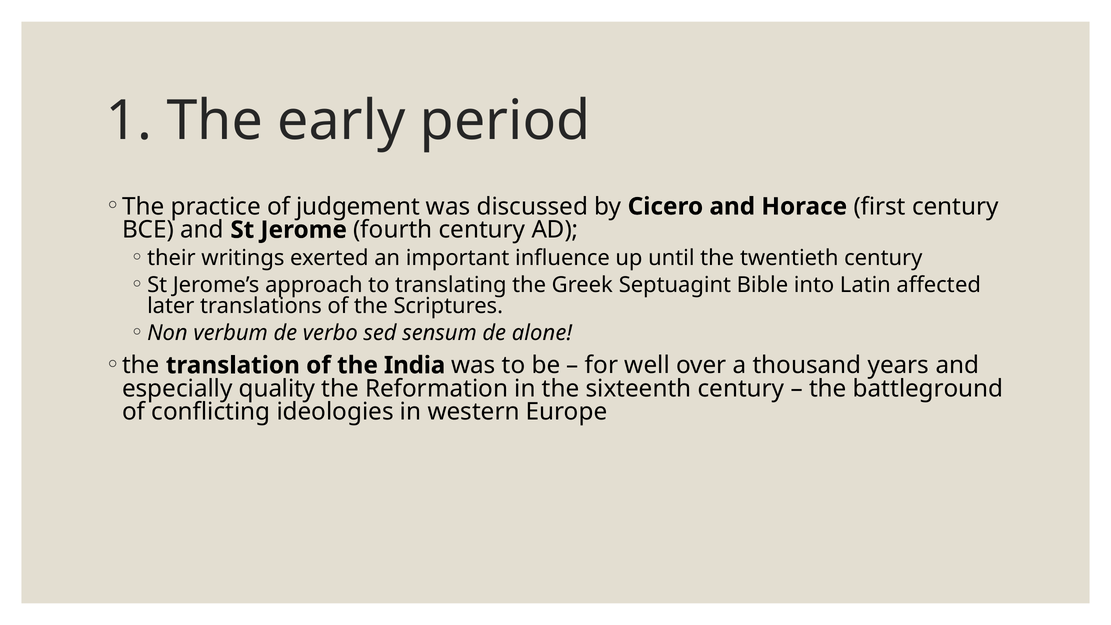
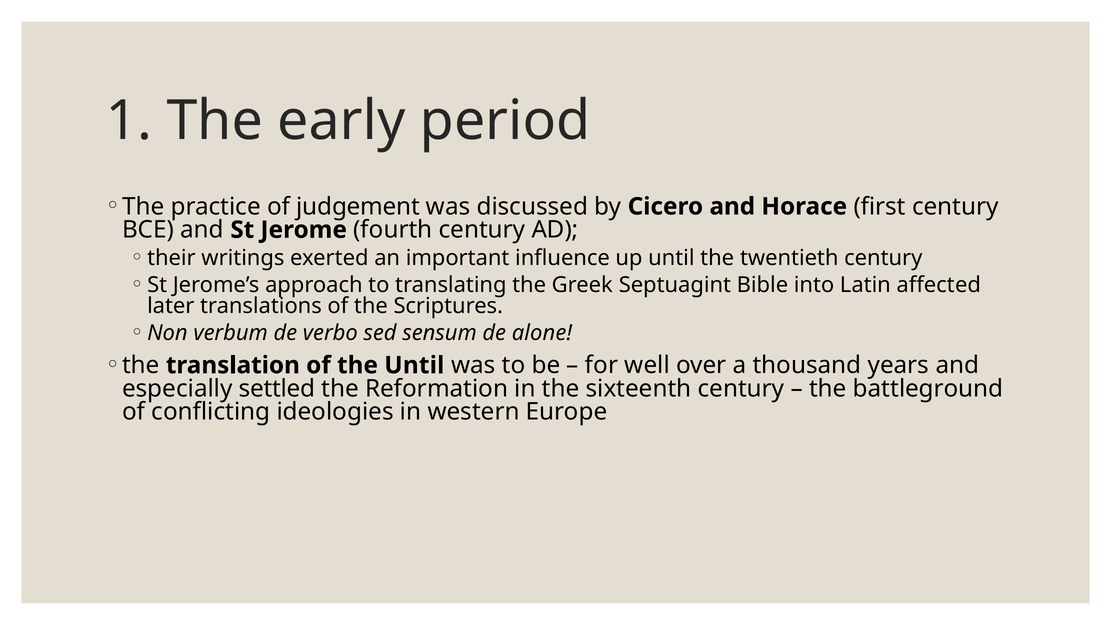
the India: India -> Until
quality: quality -> settled
